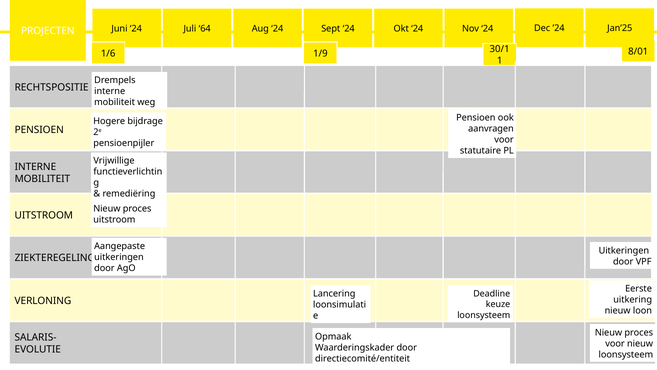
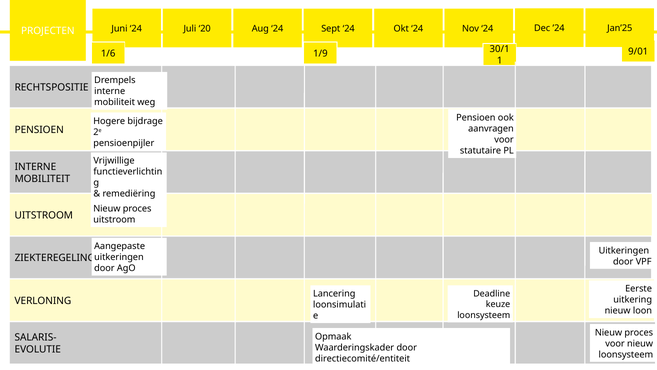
64: 64 -> 20
8/01: 8/01 -> 9/01
